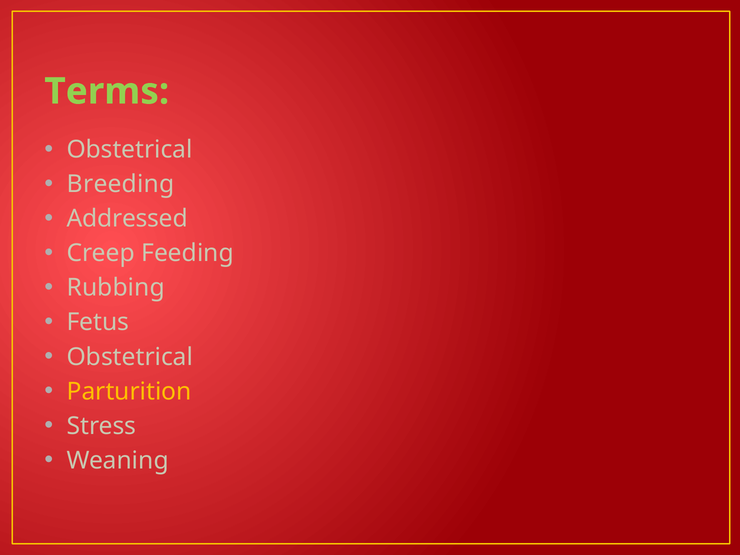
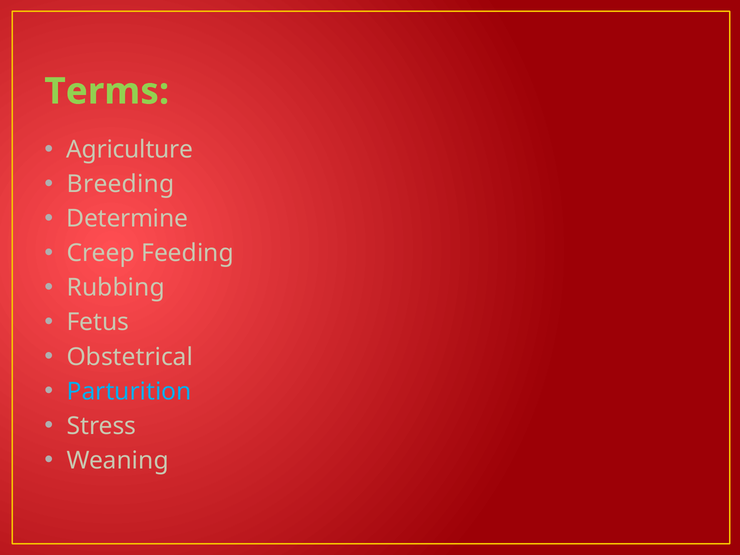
Obstetrical at (130, 150): Obstetrical -> Agriculture
Addressed: Addressed -> Determine
Parturition colour: yellow -> light blue
